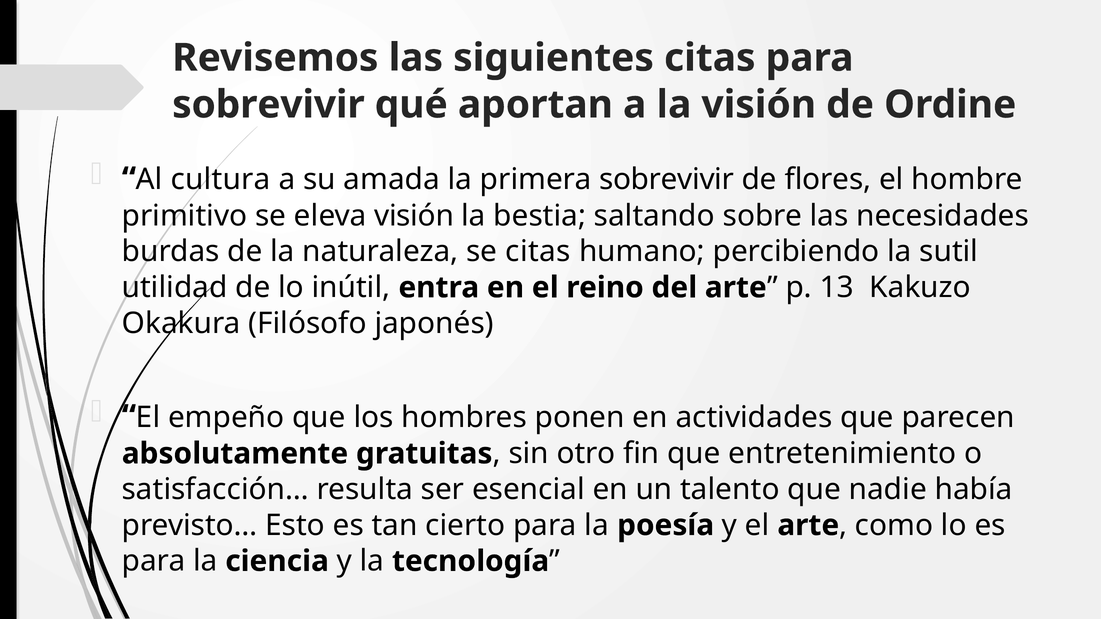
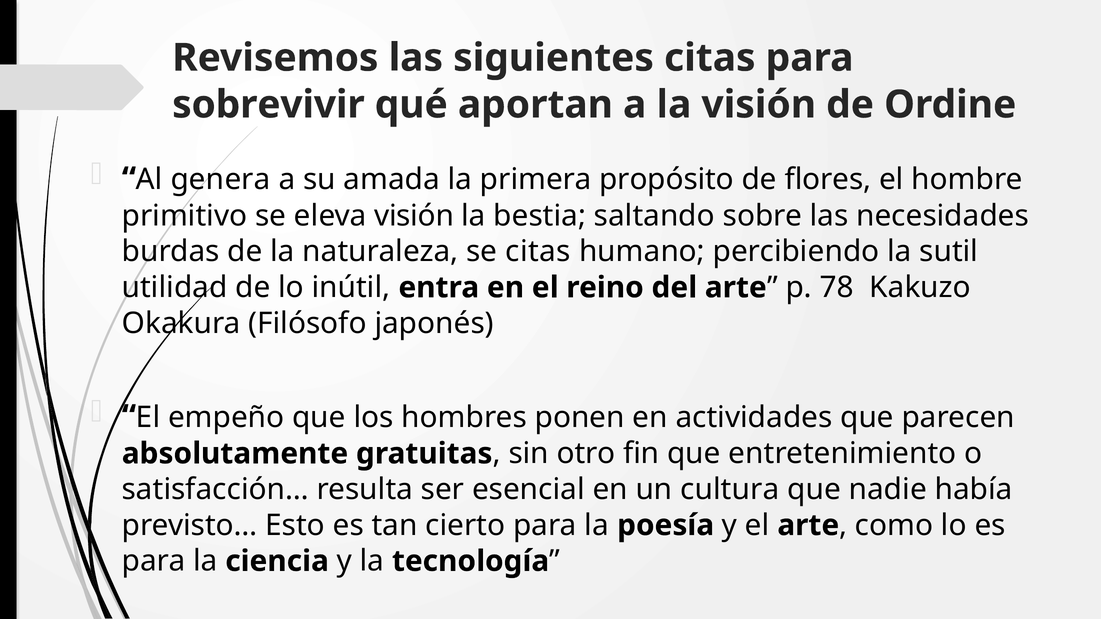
cultura: cultura -> genera
primera sobrevivir: sobrevivir -> propósito
13: 13 -> 78
talento: talento -> cultura
